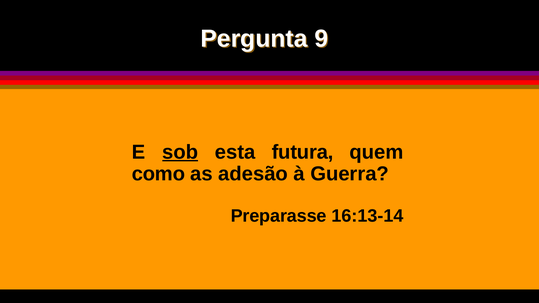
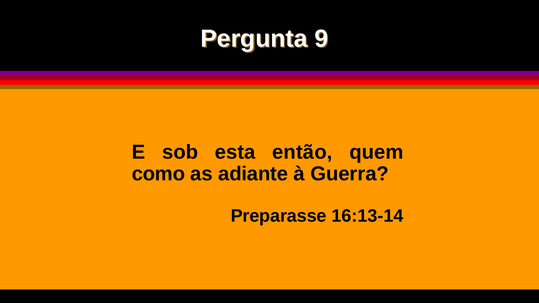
sob underline: present -> none
futura: futura -> então
adesão: adesão -> adiante
